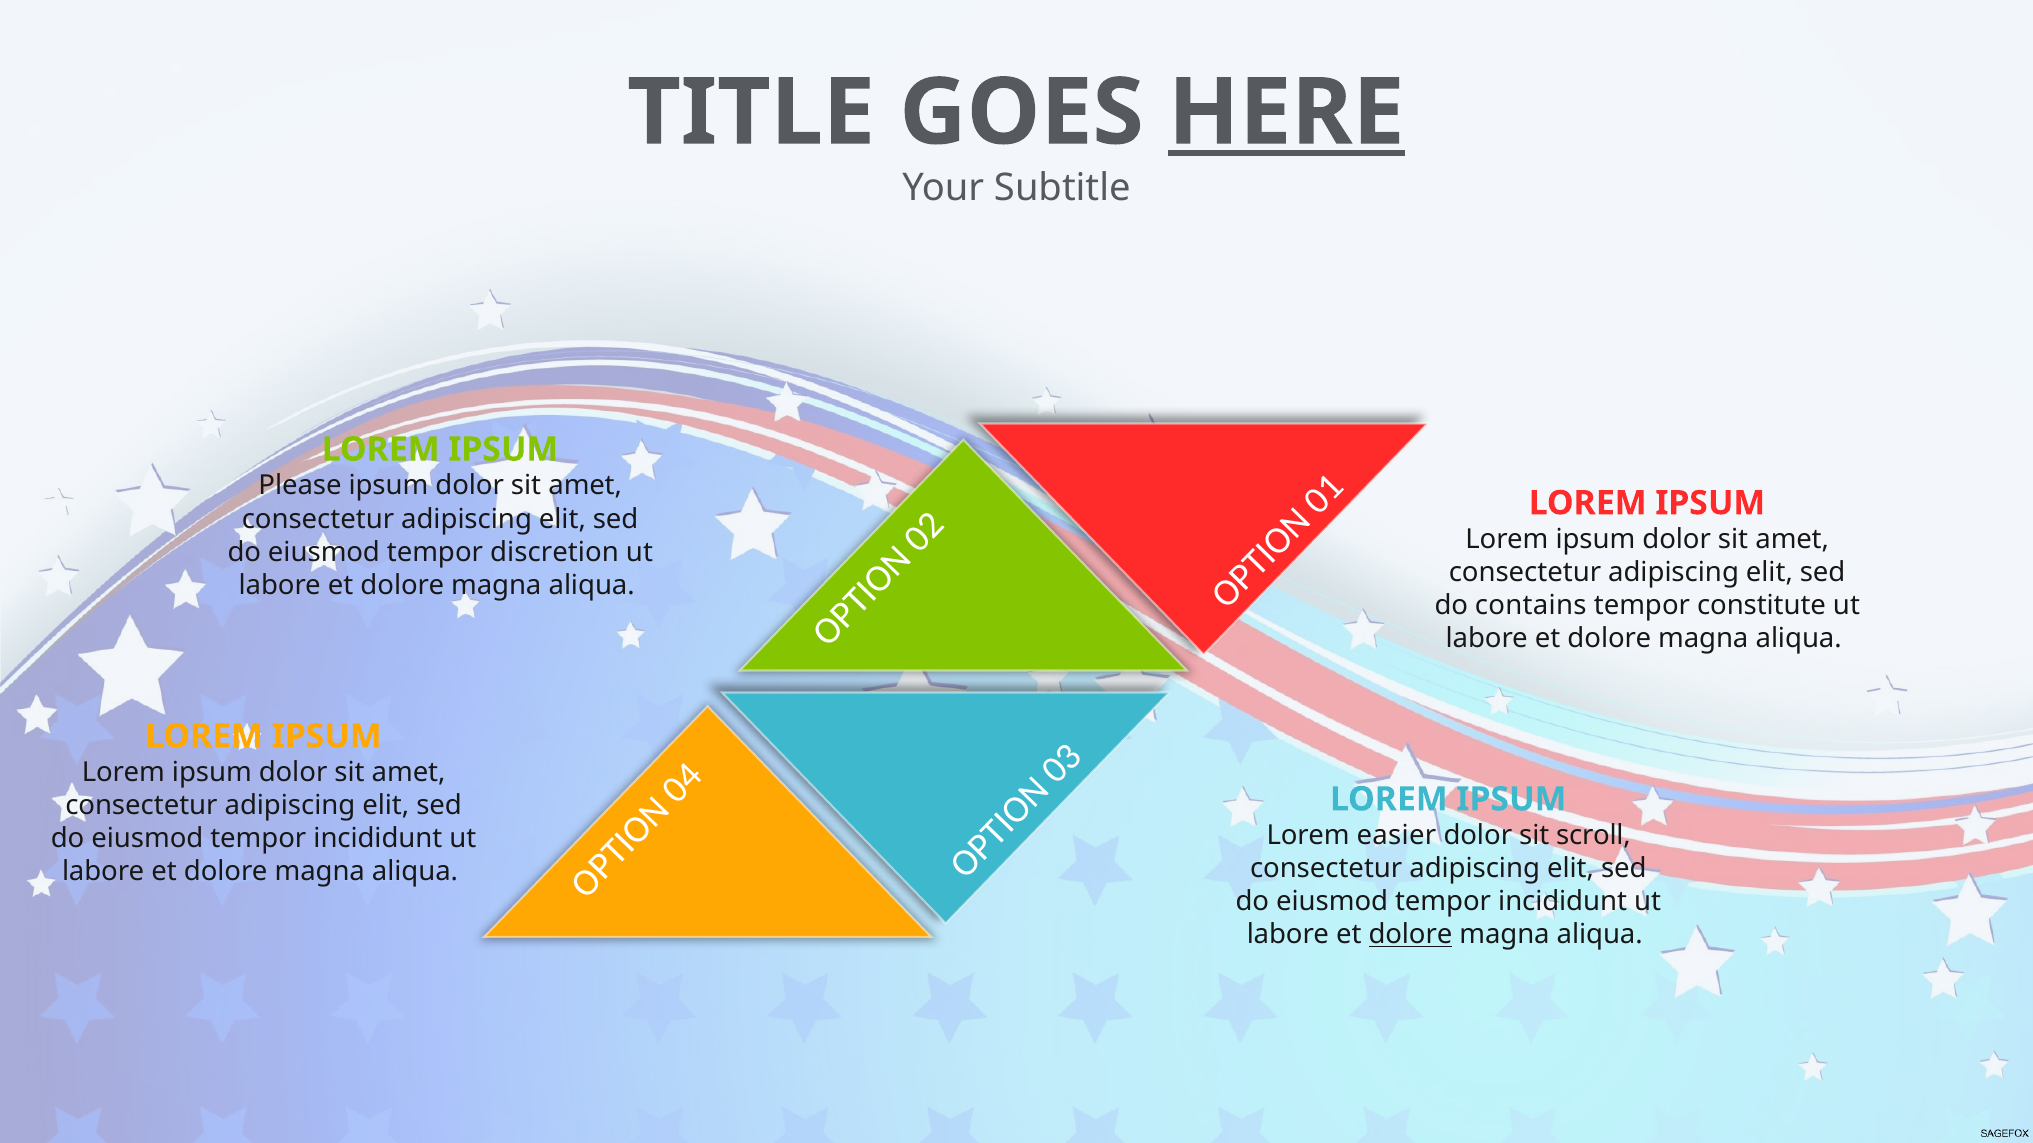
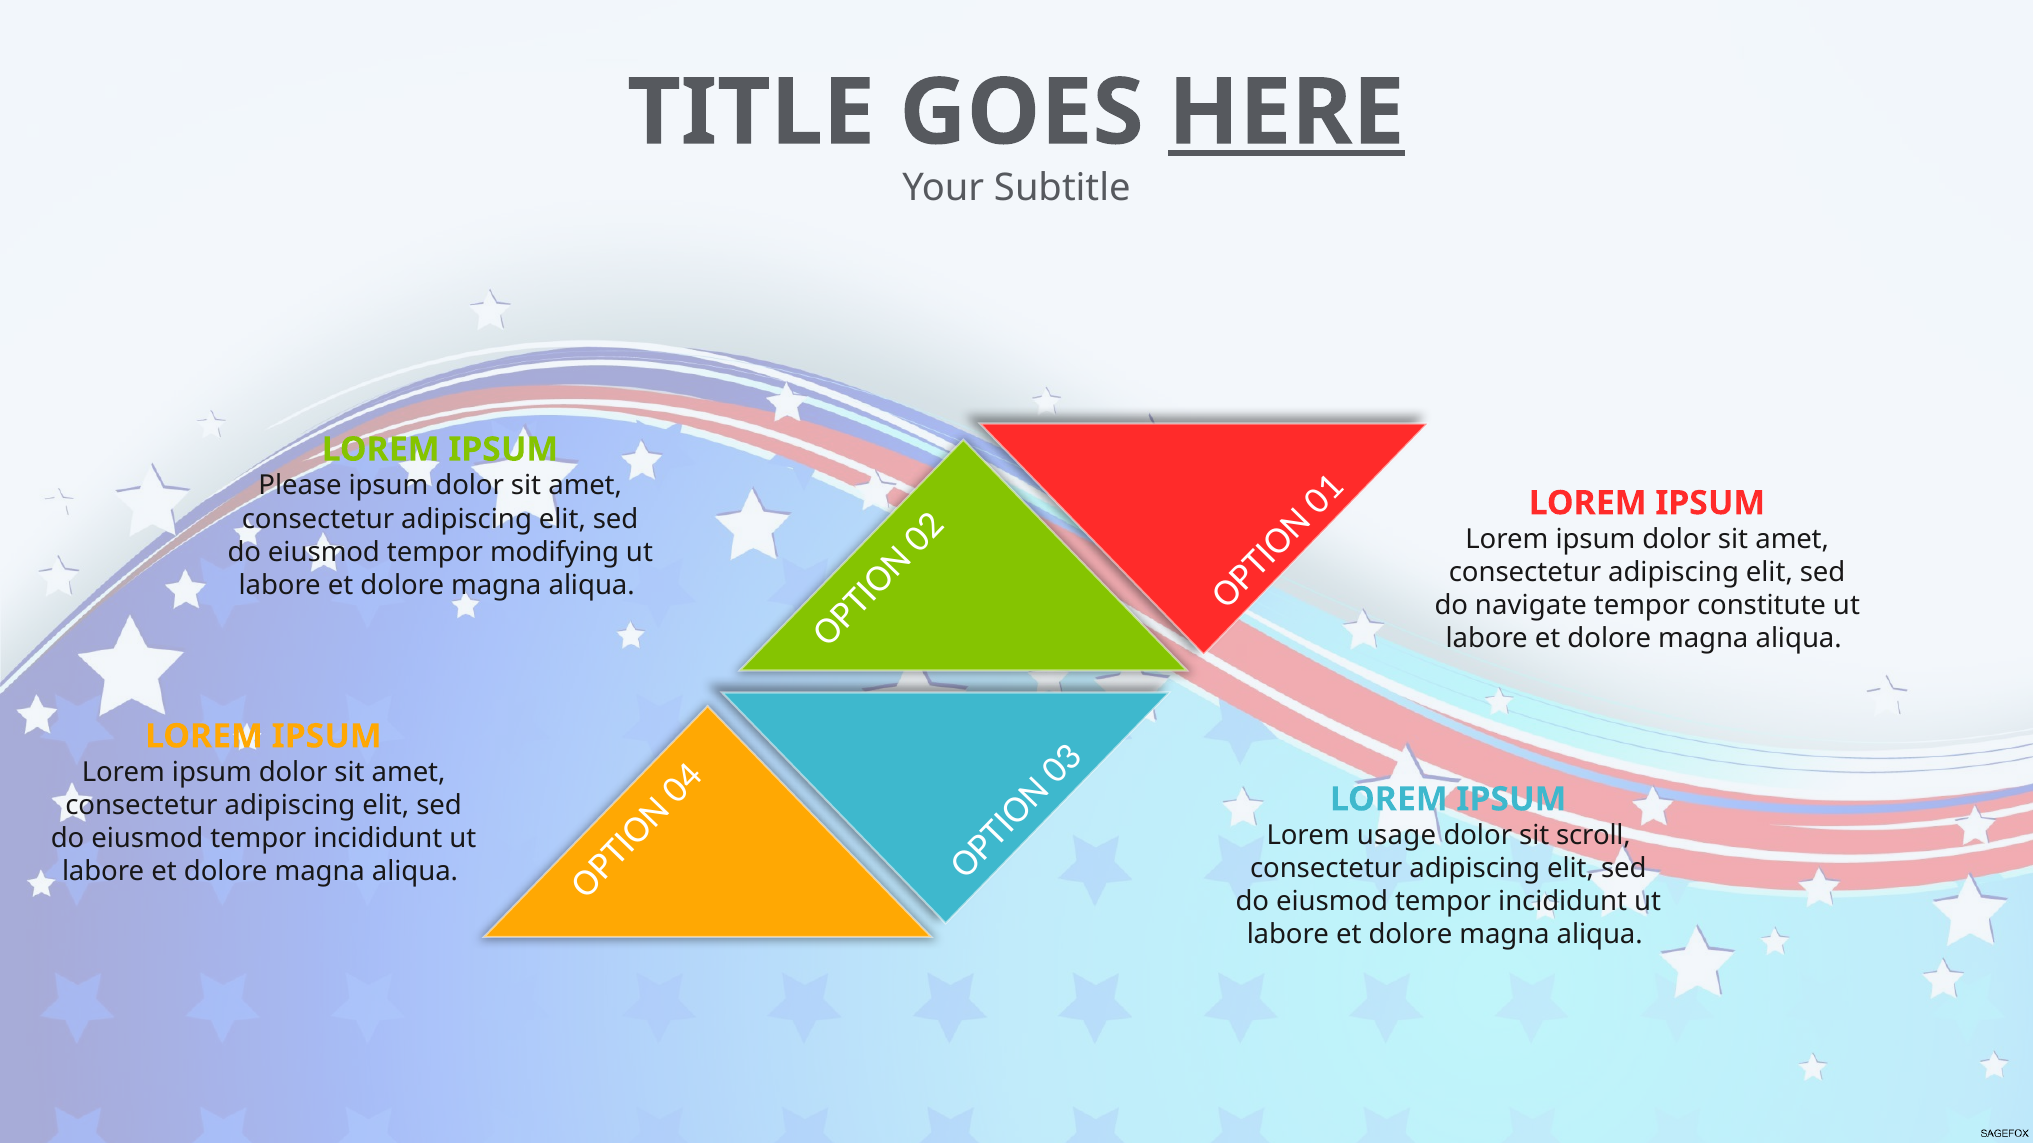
discretion: discretion -> modifying
contains: contains -> navigate
easier: easier -> usage
dolore at (1410, 935) underline: present -> none
